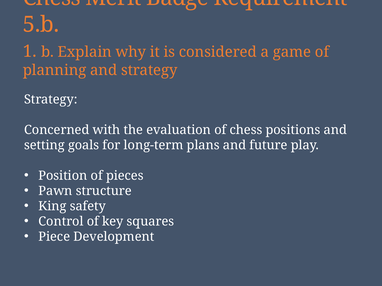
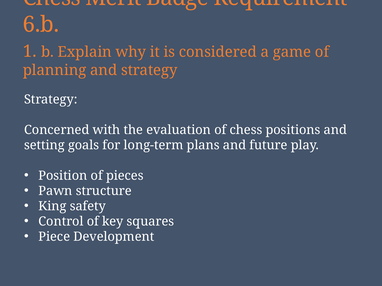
5.b: 5.b -> 6.b
